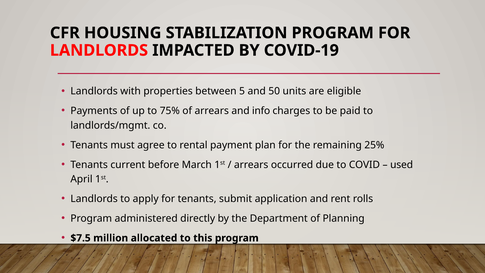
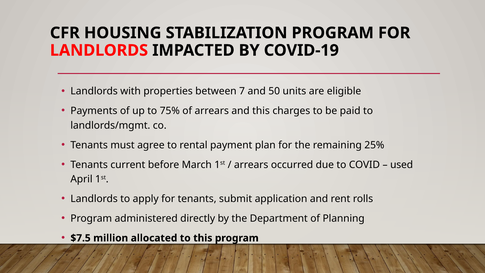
5: 5 -> 7
and info: info -> this
